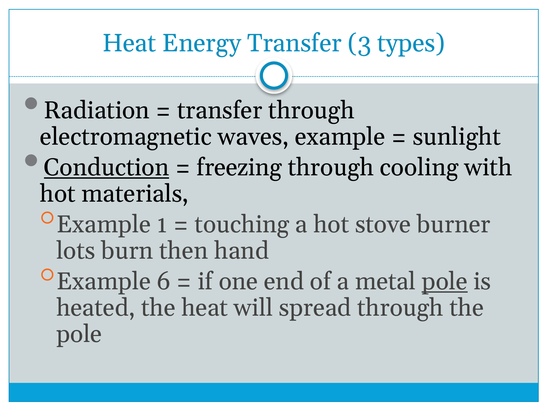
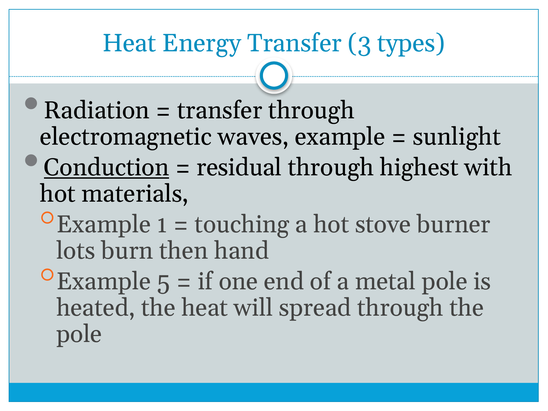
freezing: freezing -> residual
cooling: cooling -> highest
6: 6 -> 5
pole at (445, 282) underline: present -> none
